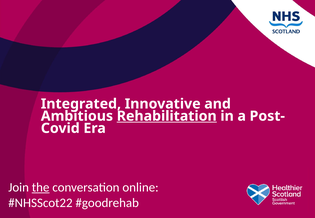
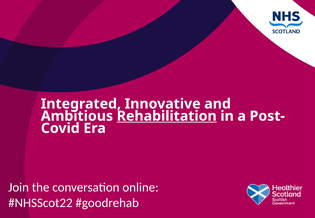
the underline: present -> none
